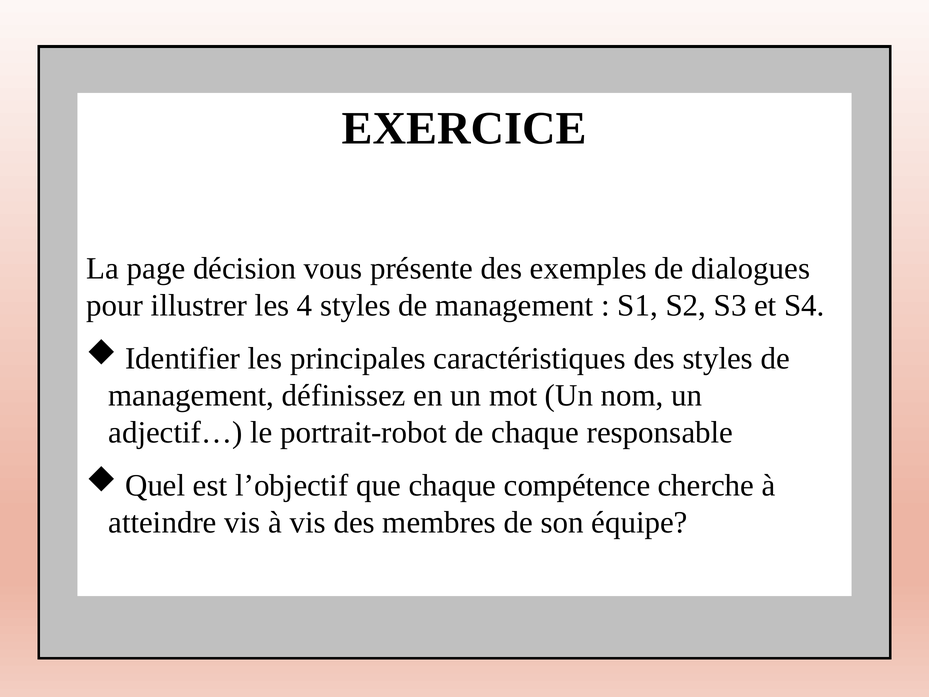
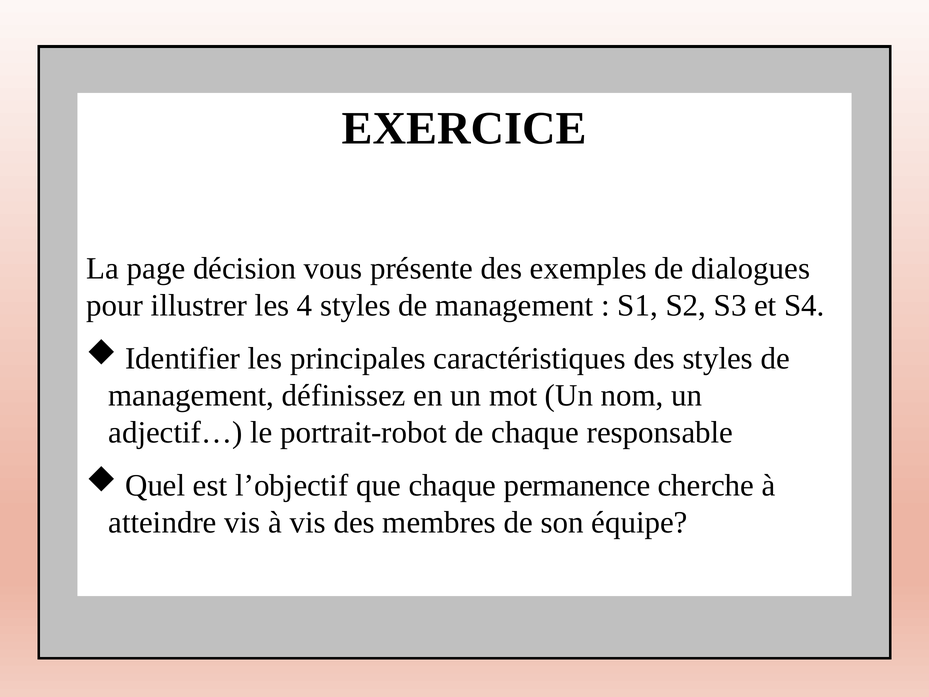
compétence: compétence -> permanence
